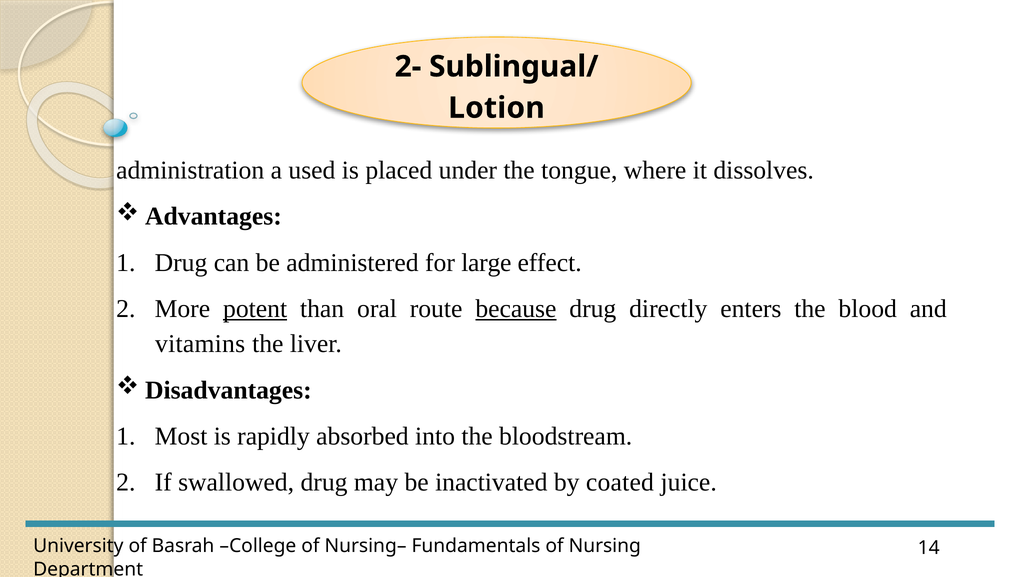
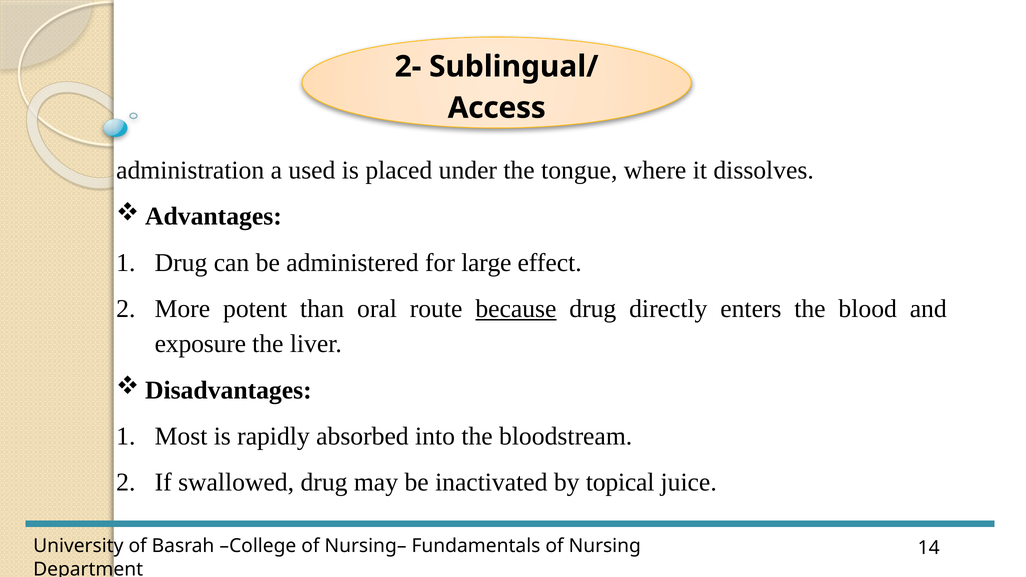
Lotion: Lotion -> Access
potent underline: present -> none
vitamins: vitamins -> exposure
coated: coated -> topical
